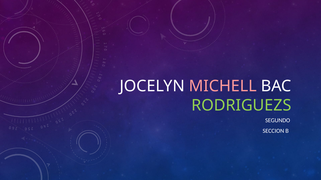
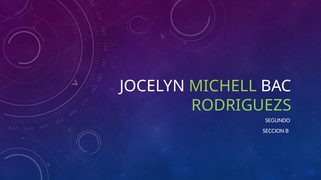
MICHELL colour: pink -> light green
